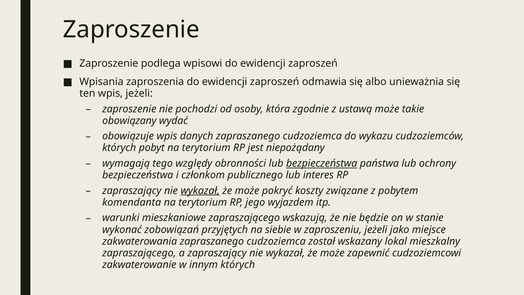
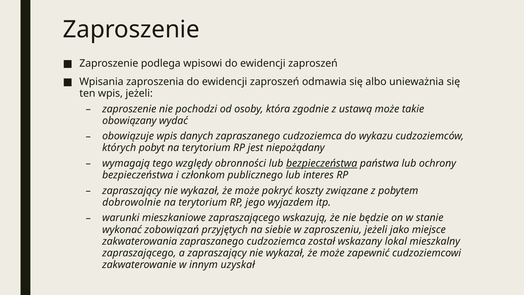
wykazał at (200, 190) underline: present -> none
komendanta: komendanta -> dobrowolnie
innym których: których -> uzyskał
